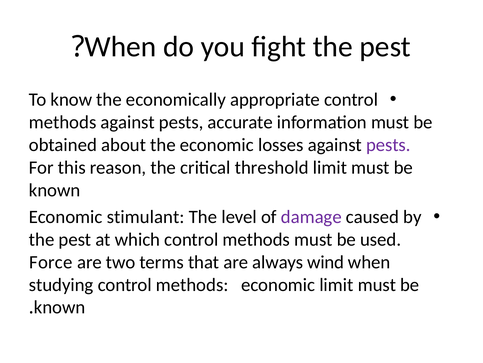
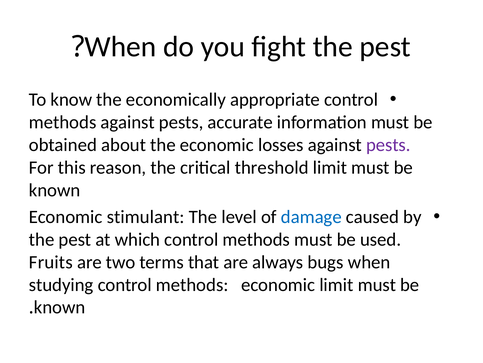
damage colour: purple -> blue
Force: Force -> Fruits
wind: wind -> bugs
